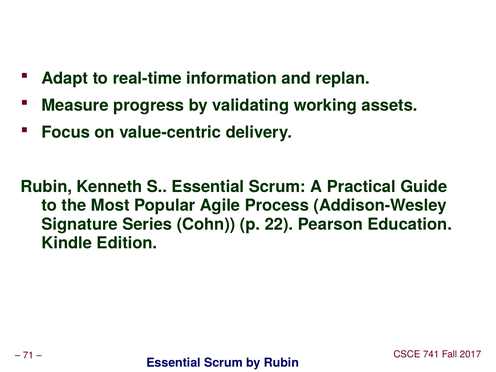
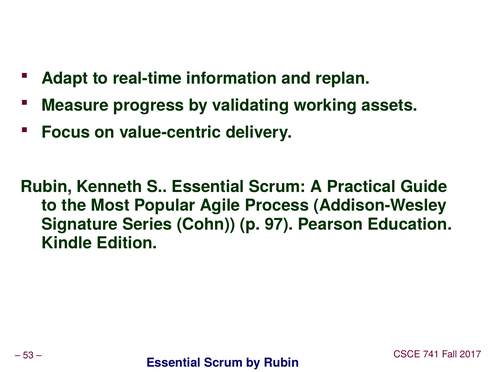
22: 22 -> 97
71: 71 -> 53
